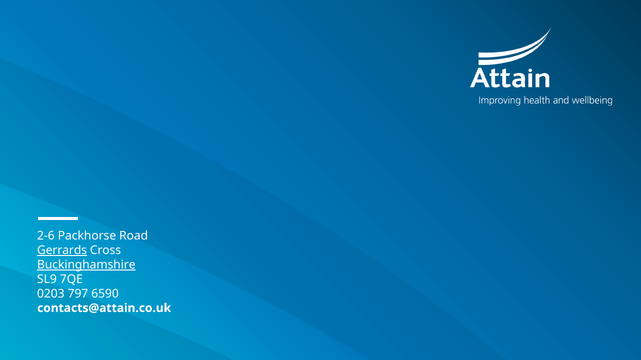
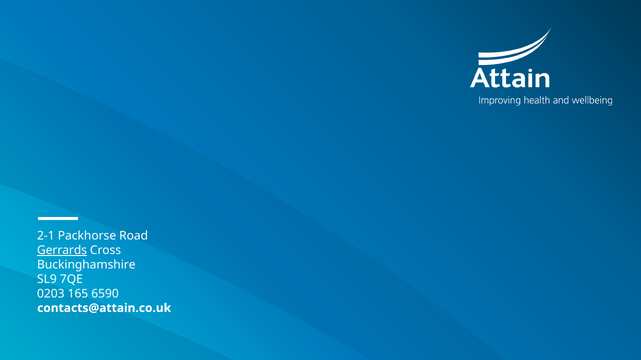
2-6: 2-6 -> 2-1
Buckinghamshire underline: present -> none
797: 797 -> 165
